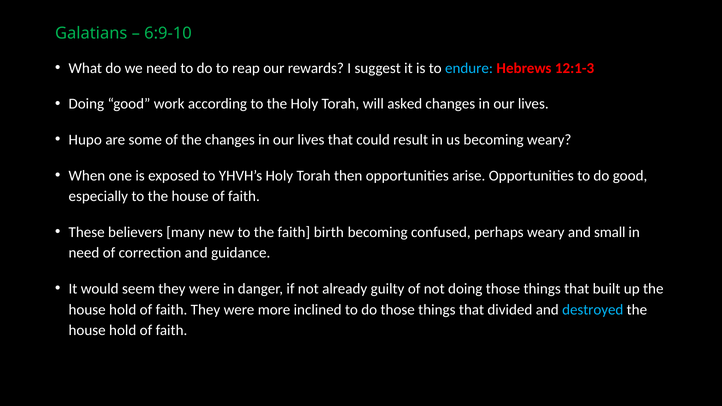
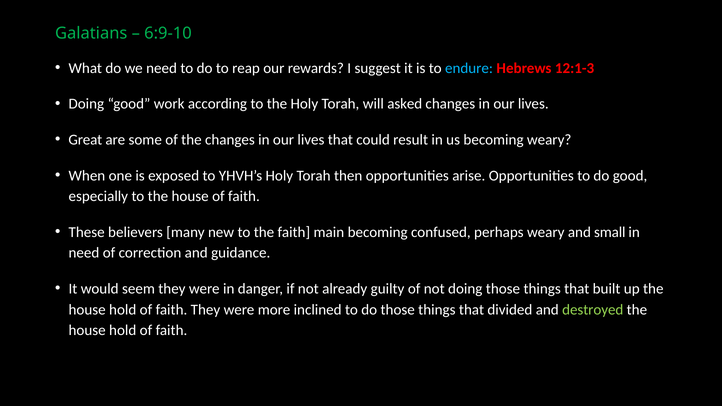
Hupo: Hupo -> Great
birth: birth -> main
destroyed colour: light blue -> light green
